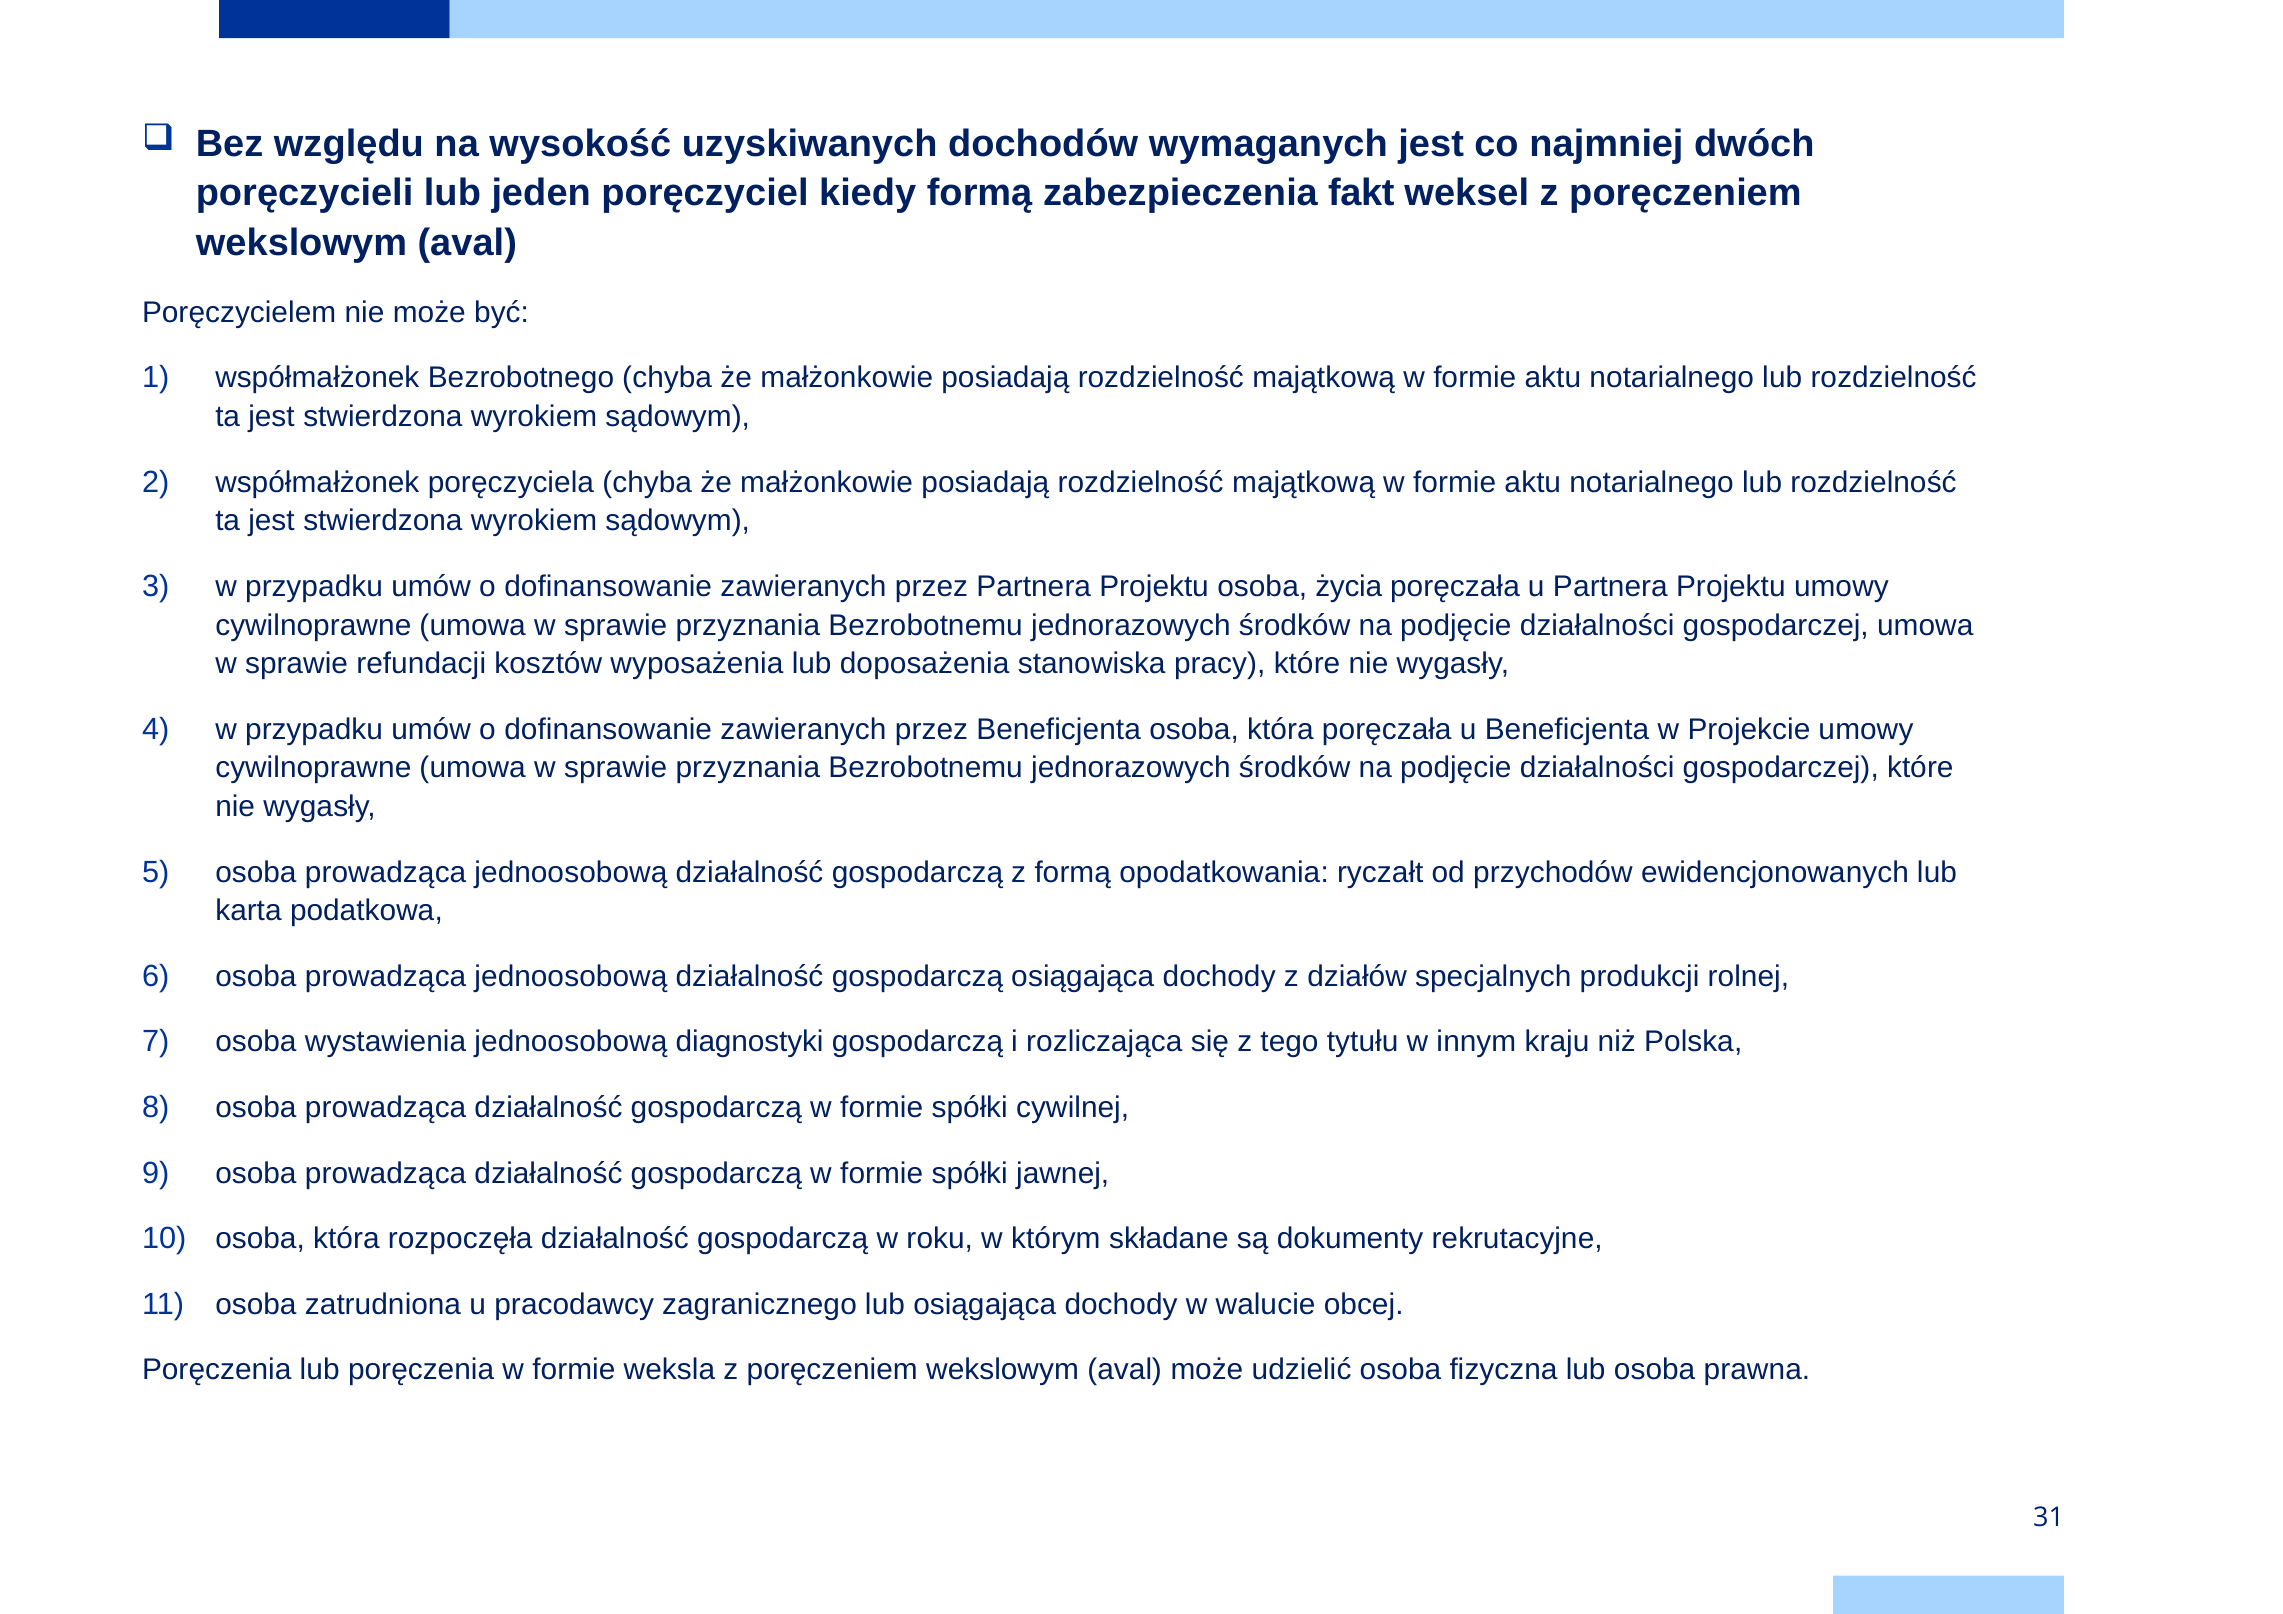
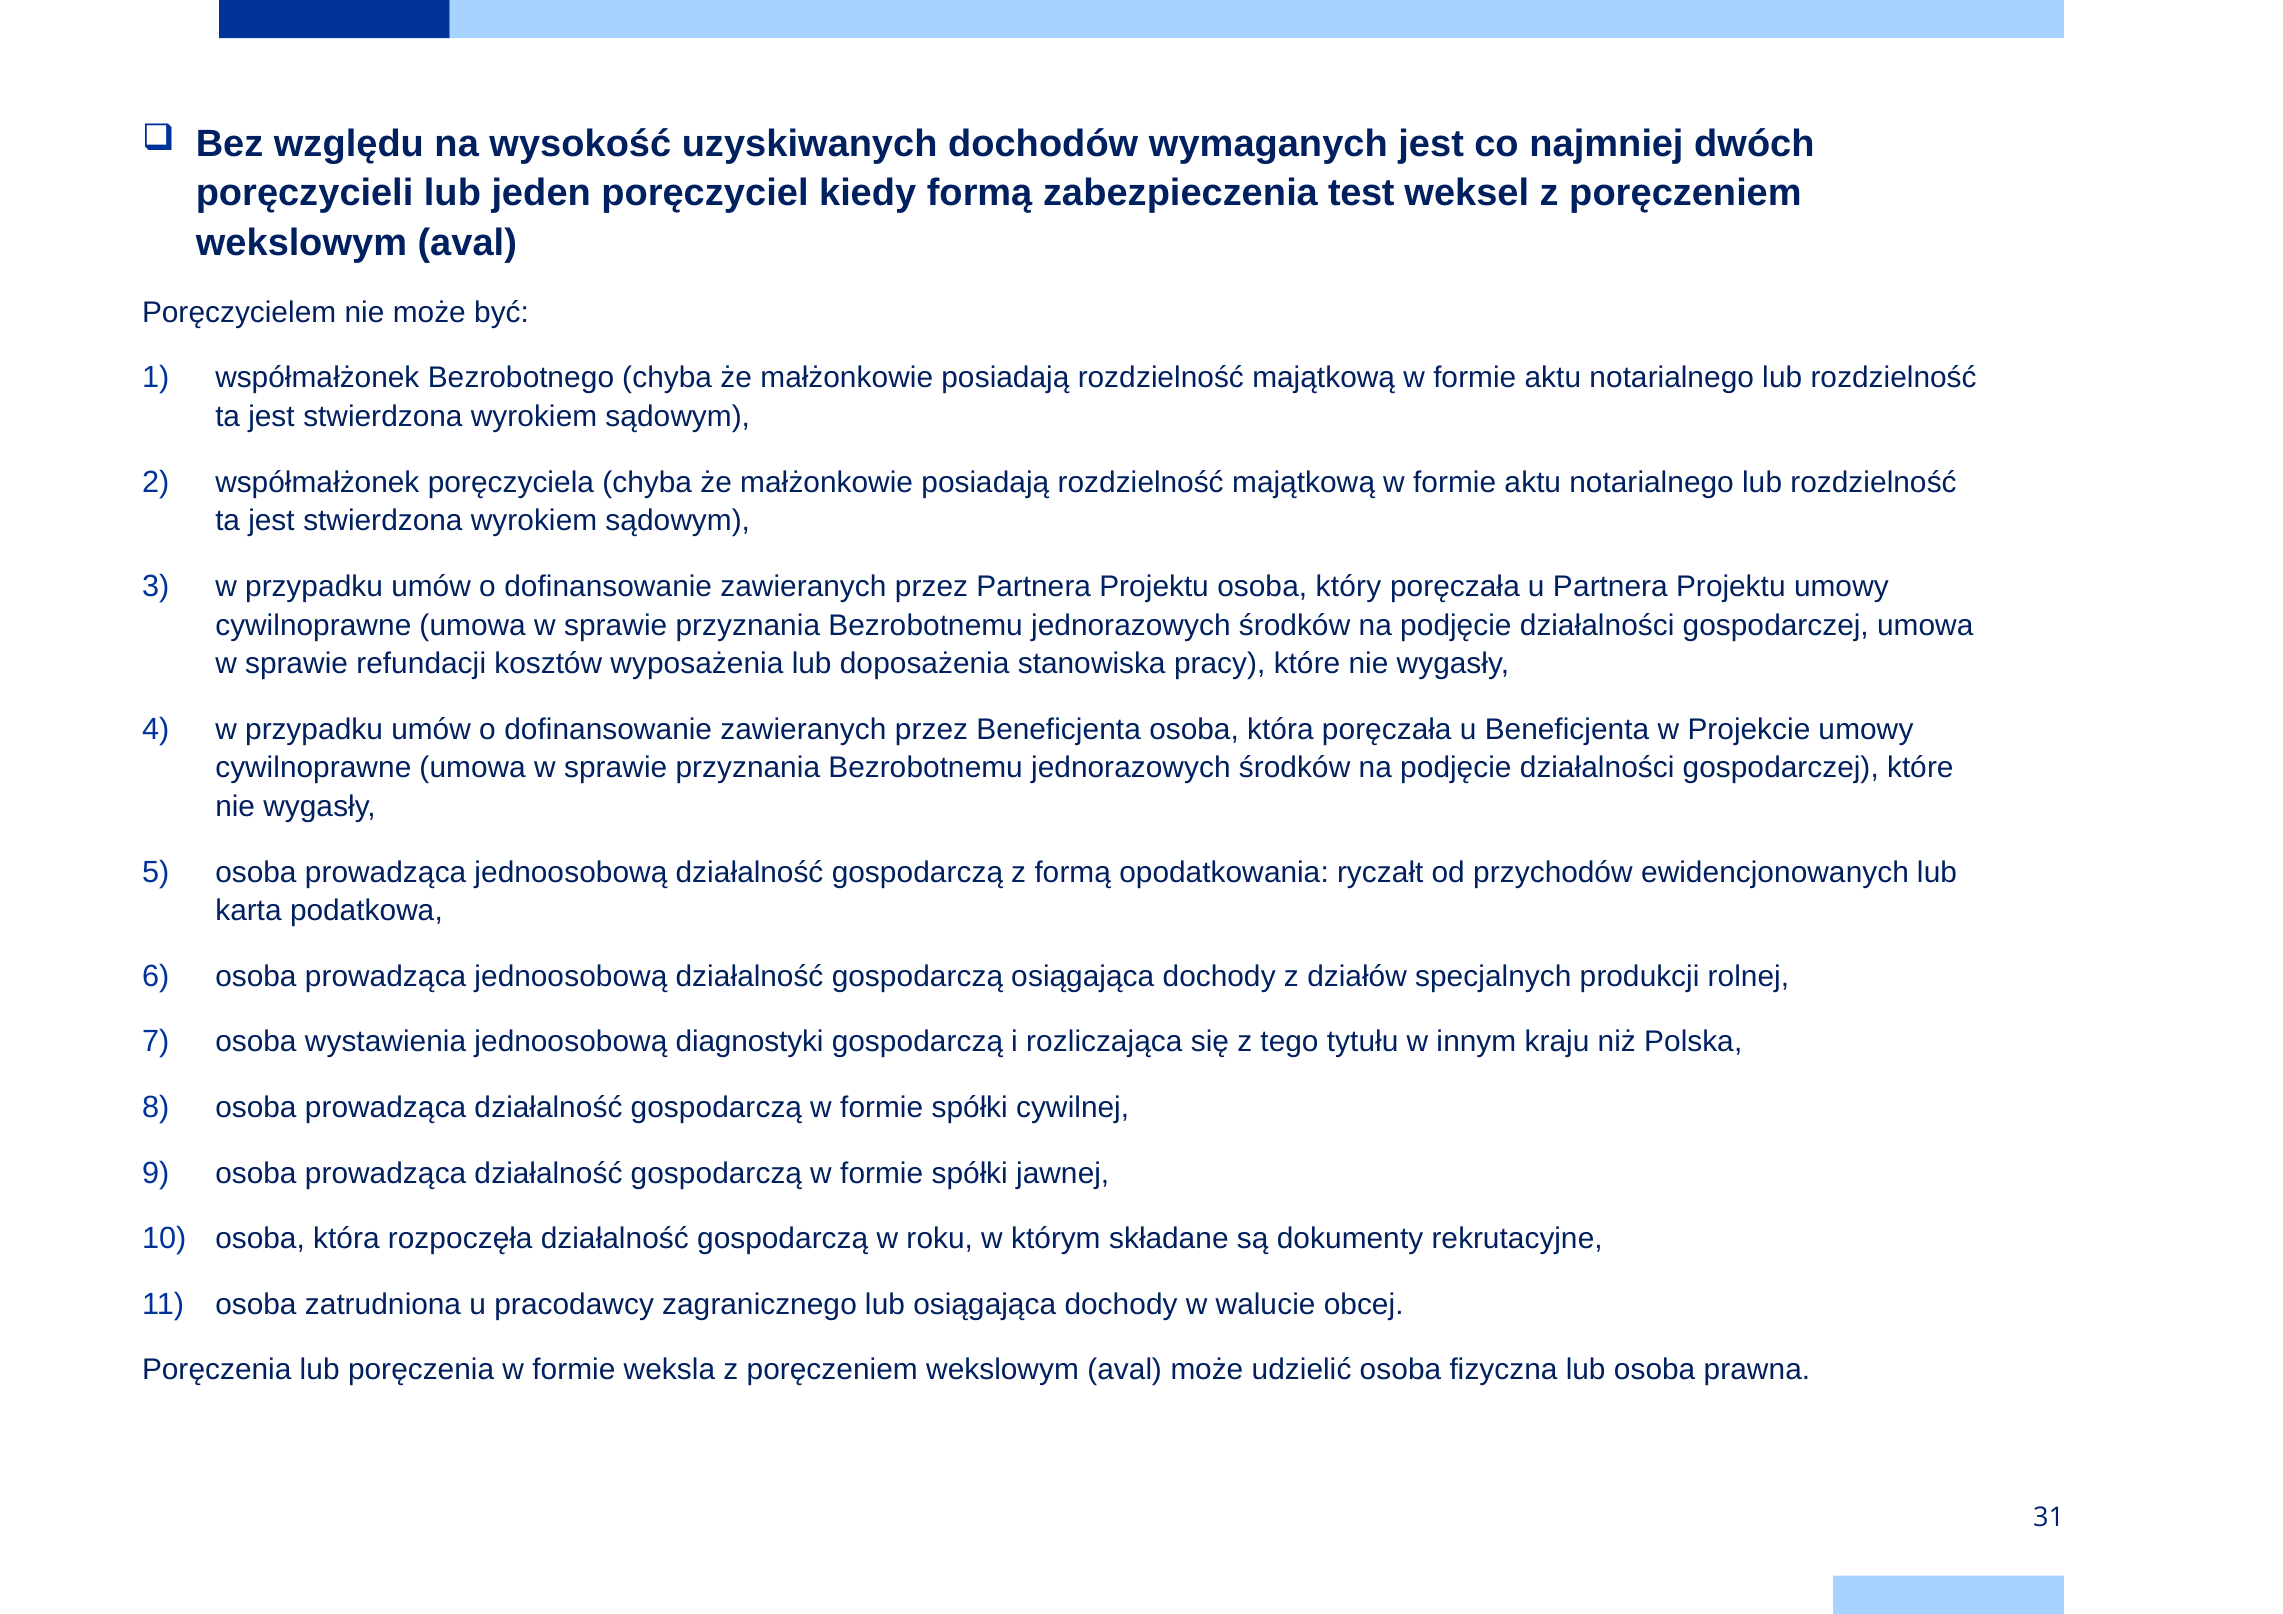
fakt: fakt -> test
życia: życia -> który
